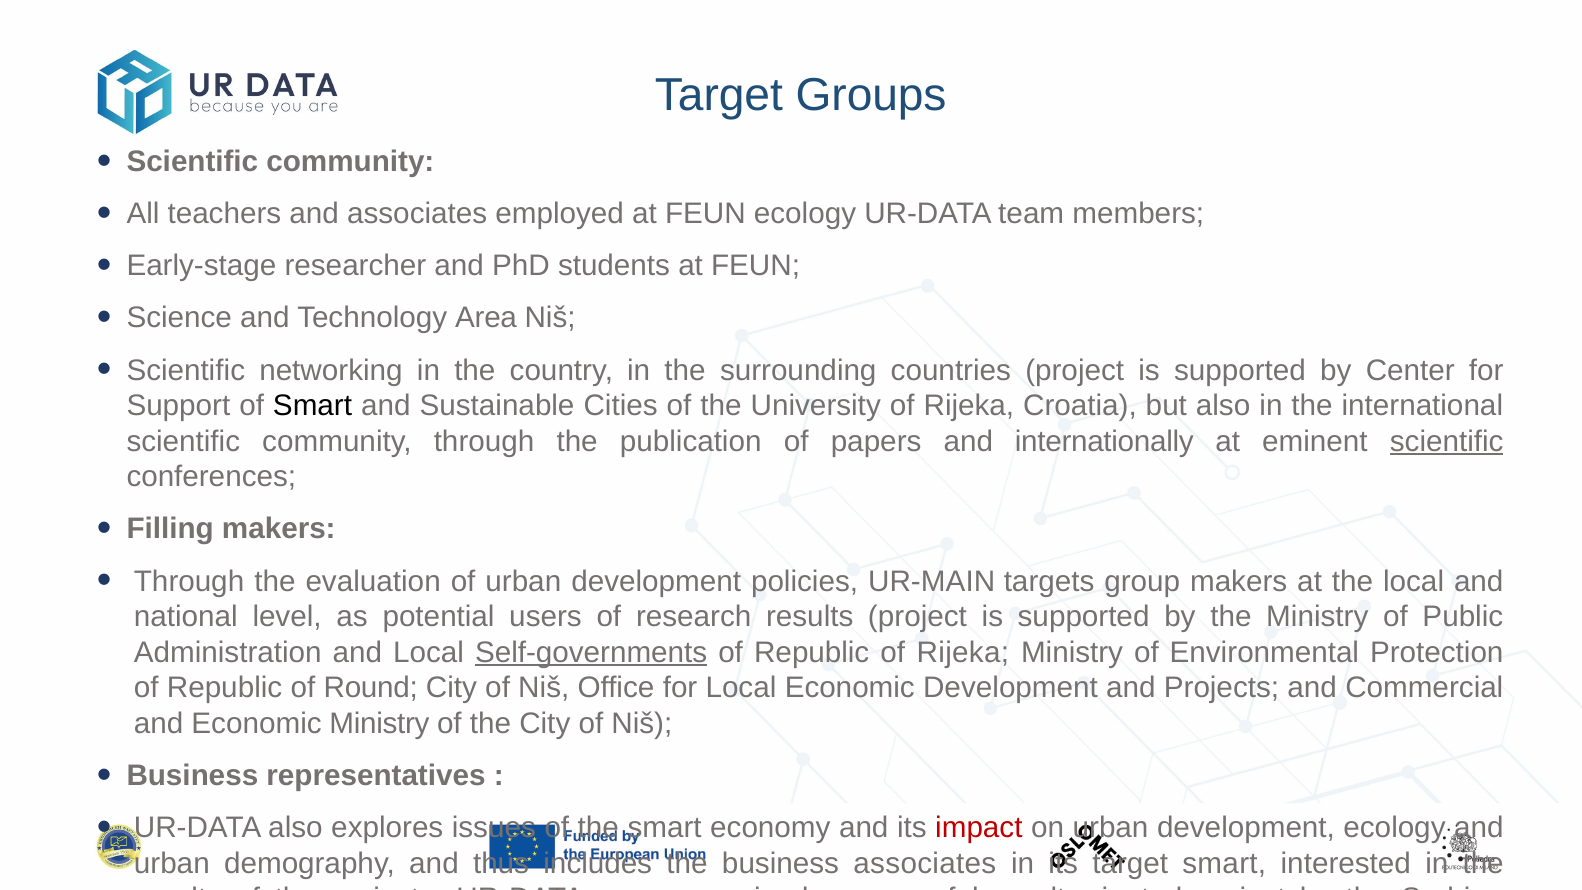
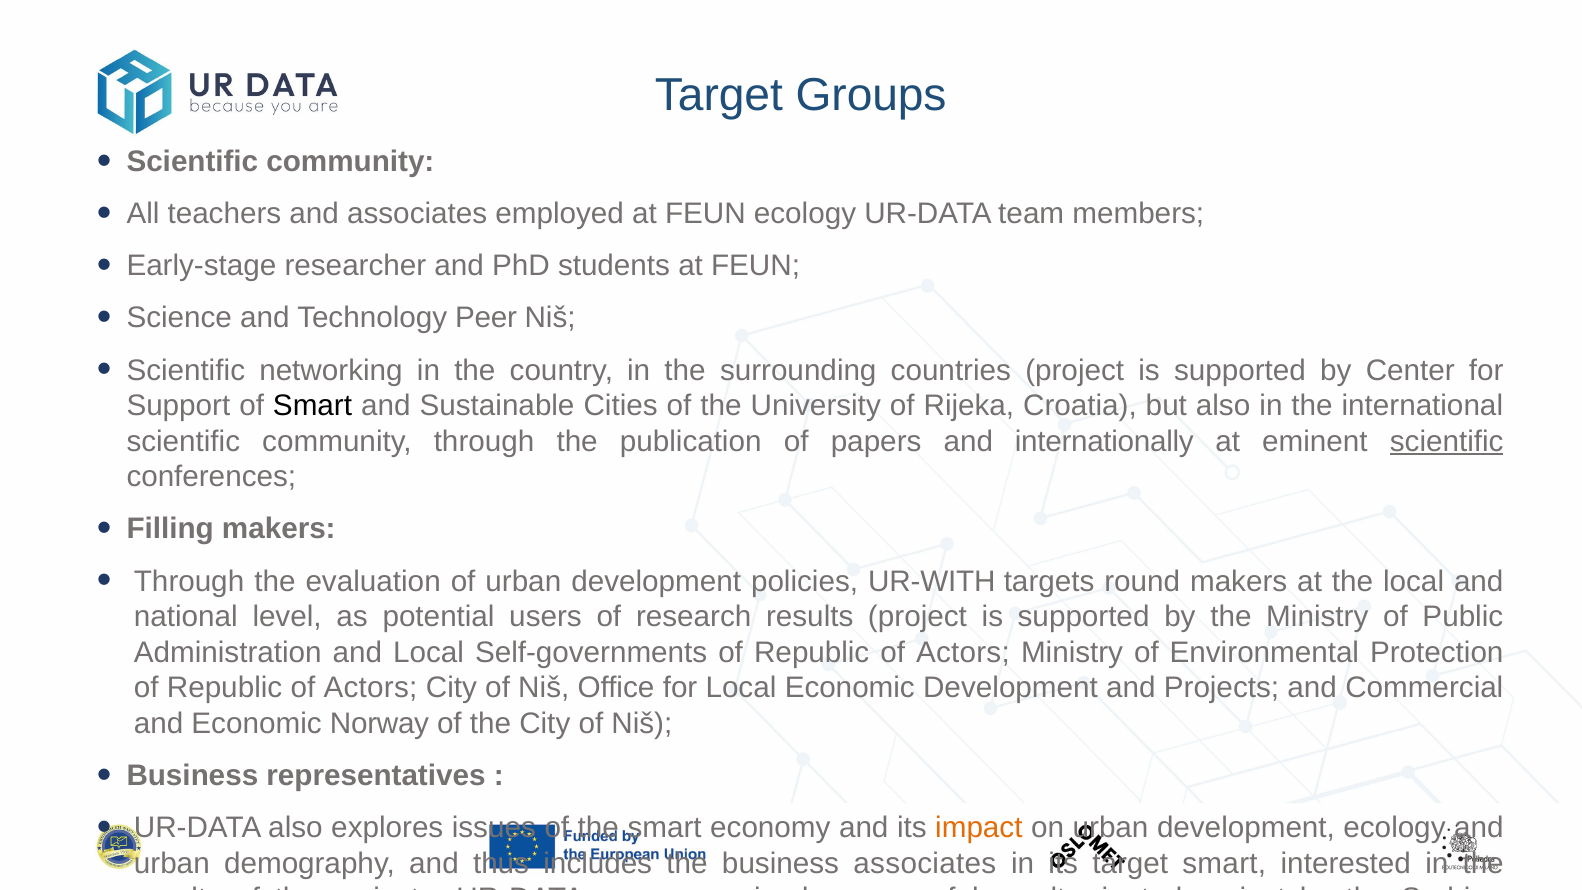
Area: Area -> Peer
UR-MAIN: UR-MAIN -> UR-WITH
targets group: group -> round
Self-governments underline: present -> none
Rijeka at (963, 652): Rijeka -> Actors
Round at (371, 688): Round -> Actors
Economic Ministry: Ministry -> Norway
impact colour: red -> orange
